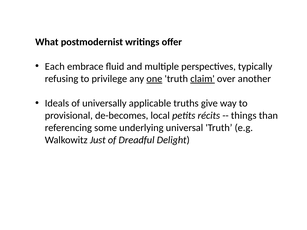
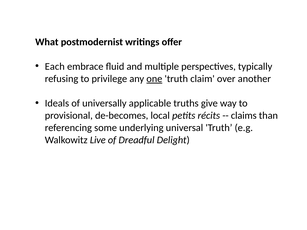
claim underline: present -> none
things: things -> claims
Just: Just -> Live
